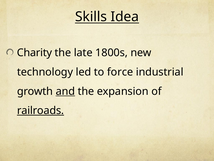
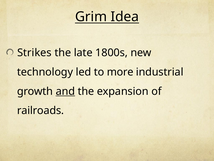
Skills: Skills -> Grim
Charity: Charity -> Strikes
force: force -> more
railroads underline: present -> none
